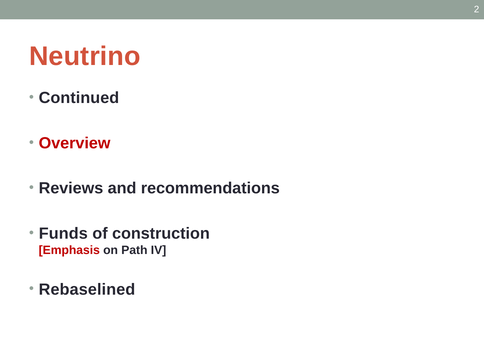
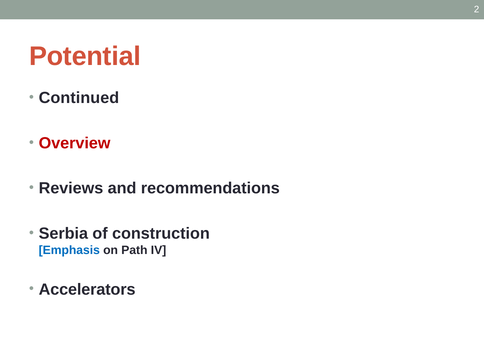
Neutrino: Neutrino -> Potential
Funds: Funds -> Serbia
Emphasis colour: red -> blue
Rebaselined: Rebaselined -> Accelerators
